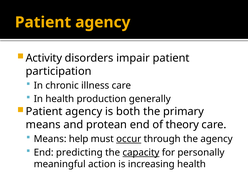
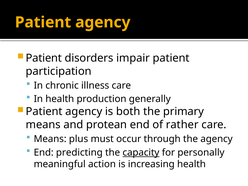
Activity at (44, 58): Activity -> Patient
theory: theory -> rather
help: help -> plus
occur underline: present -> none
